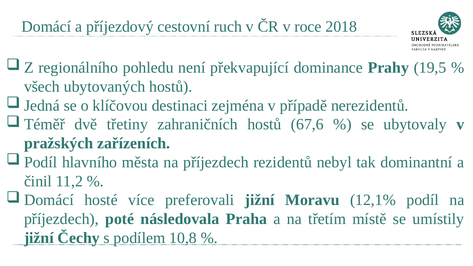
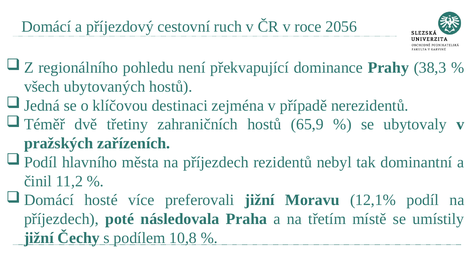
2018: 2018 -> 2056
19,5: 19,5 -> 38,3
67,6: 67,6 -> 65,9
